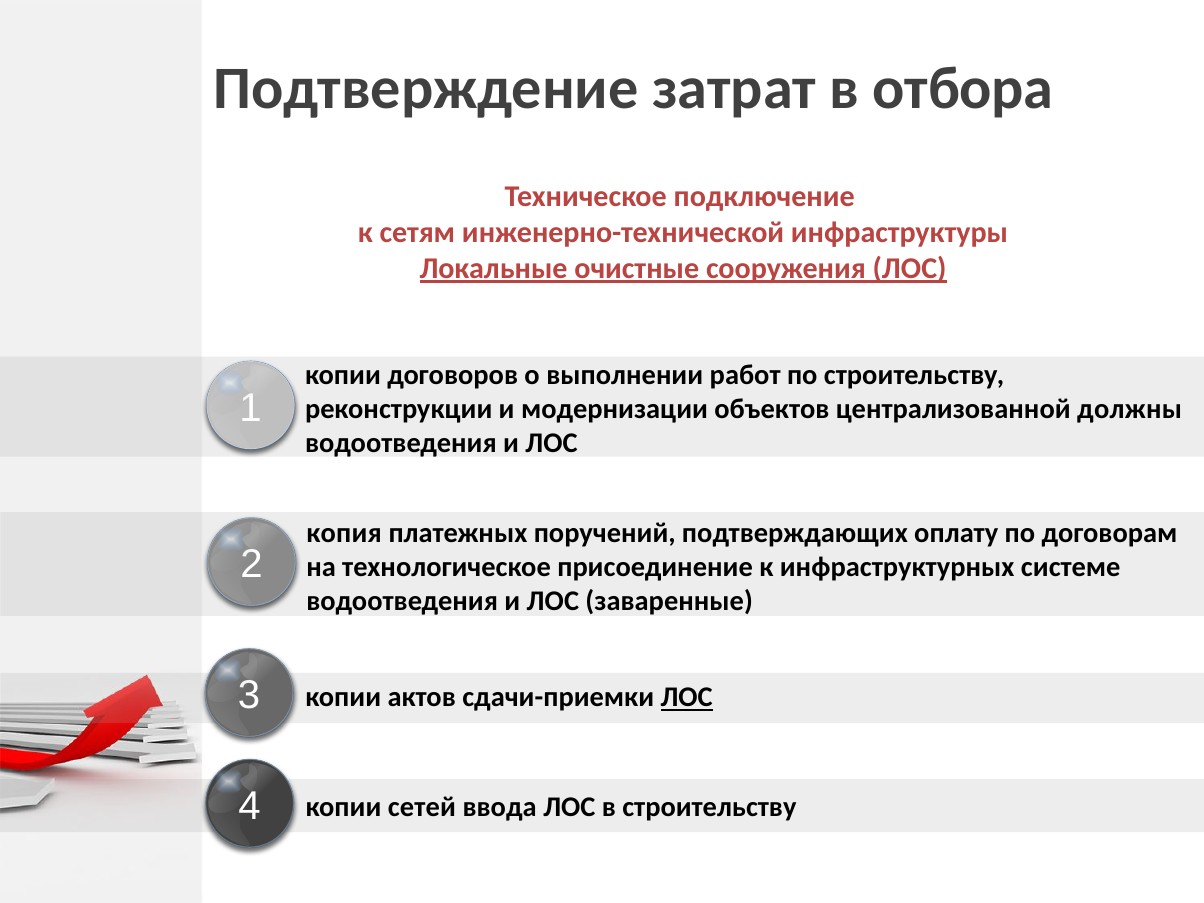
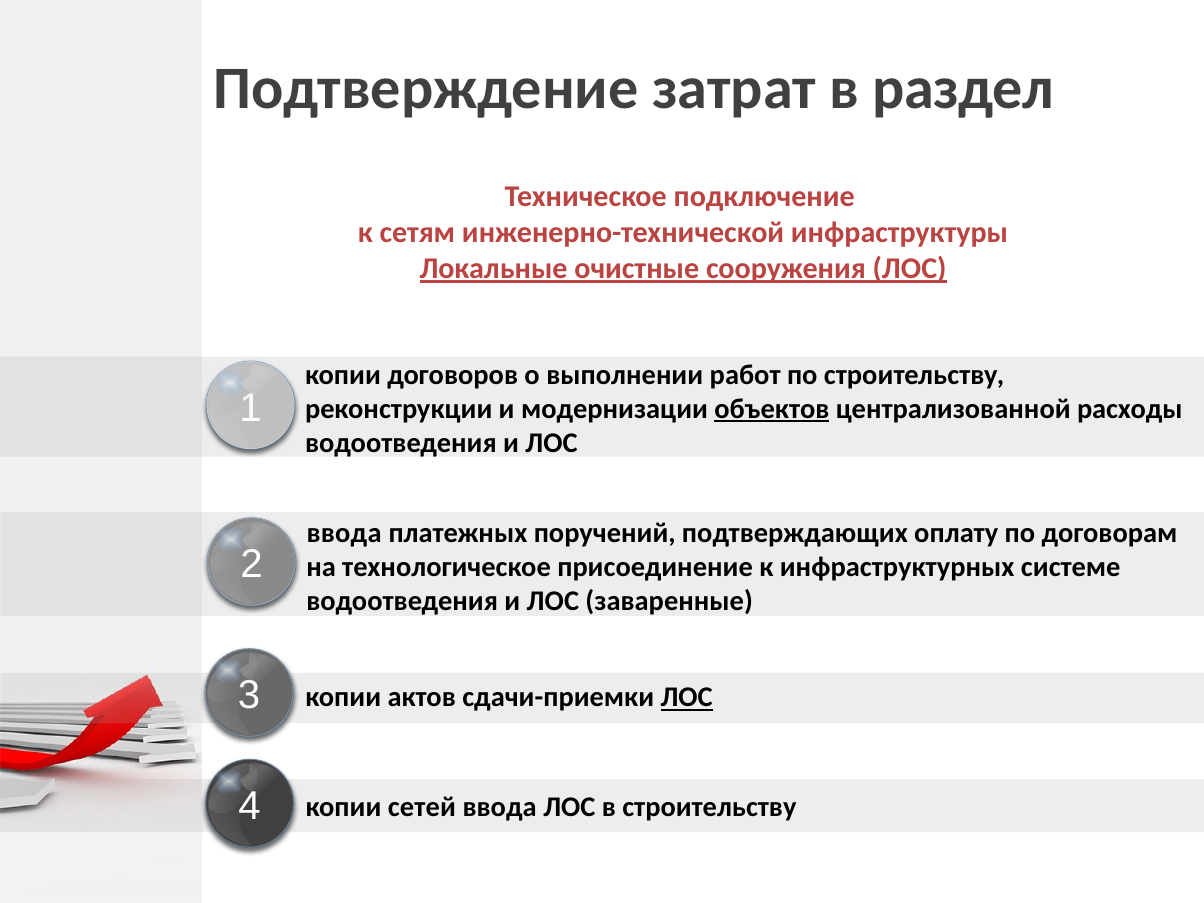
отбора: отбора -> раздел
объектов underline: none -> present
должны: должны -> расходы
копия at (344, 533): копия -> ввода
